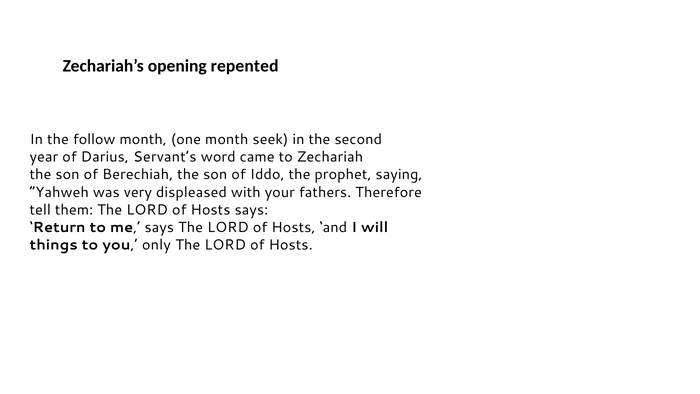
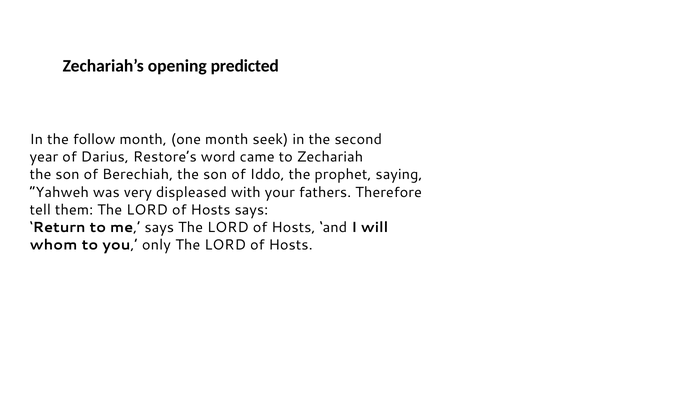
repented: repented -> predicted
Servant’s: Servant’s -> Restore’s
things: things -> whom
